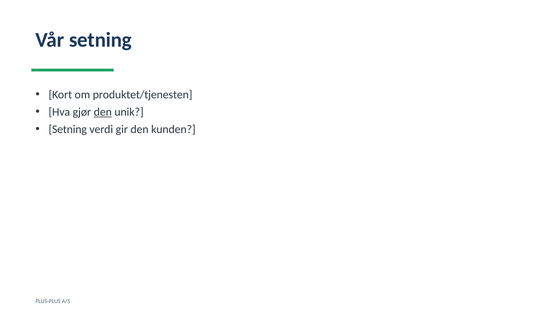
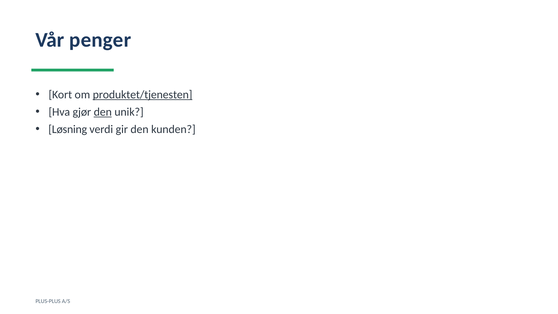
Vår setning: setning -> penger
produktet/tjenesten underline: none -> present
Setning at (68, 129): Setning -> Løsning
